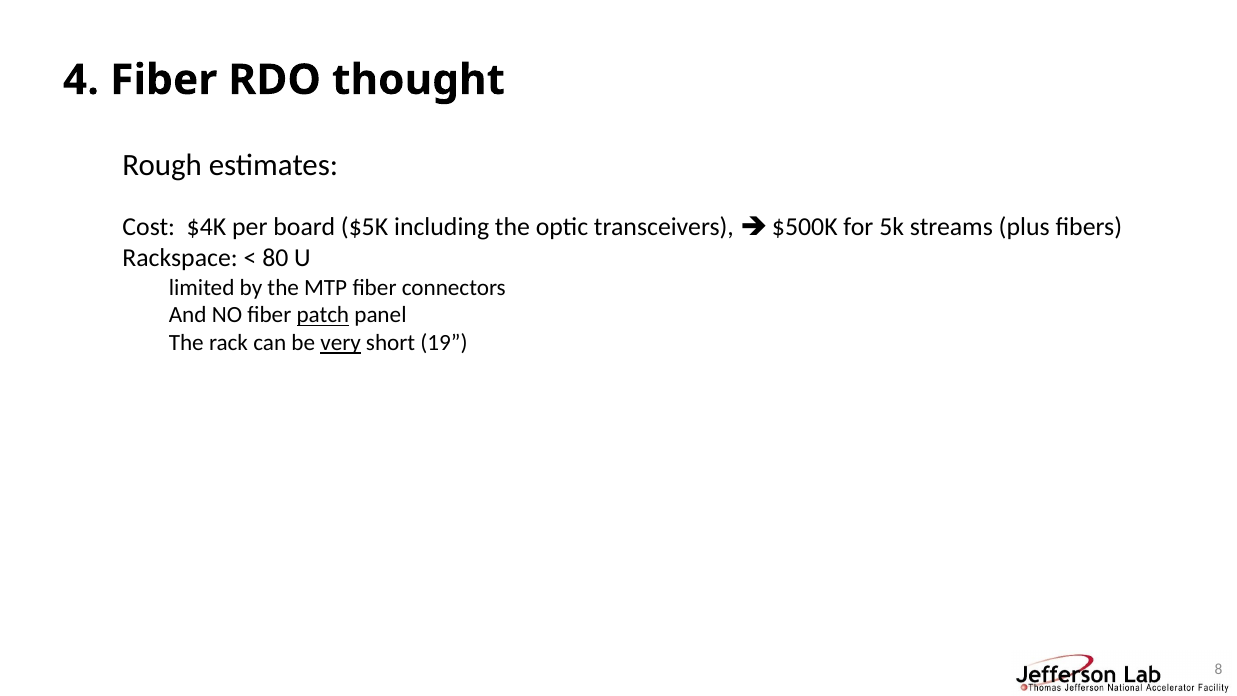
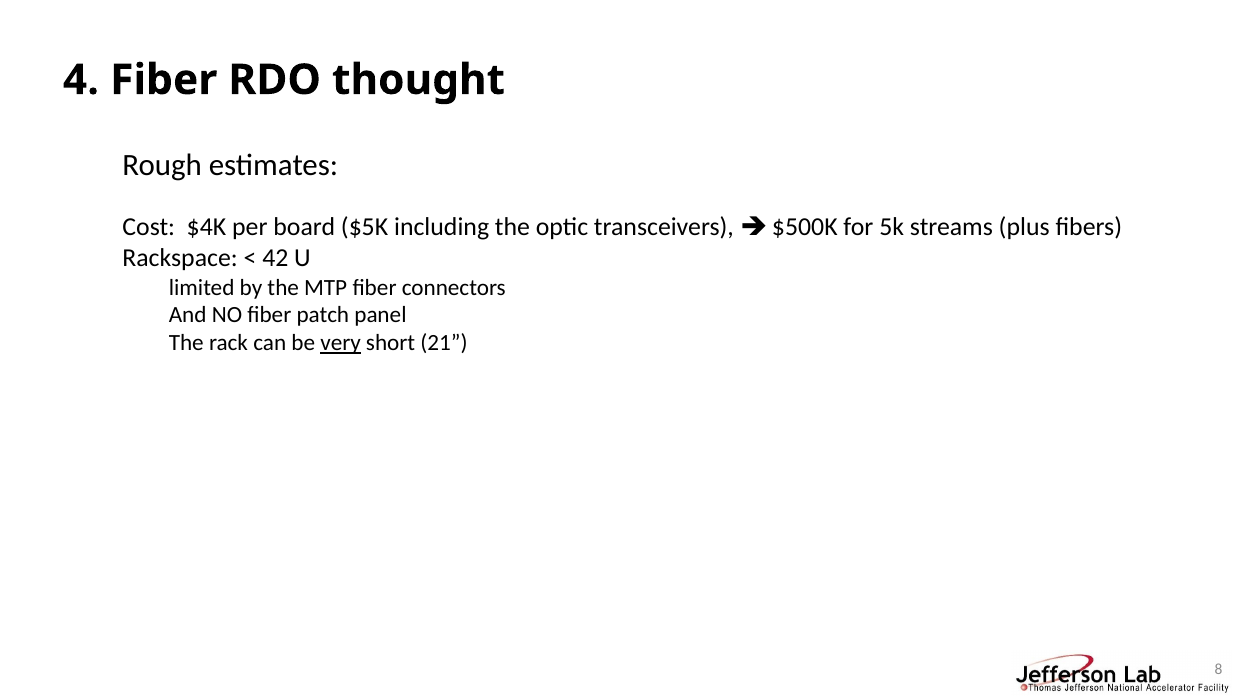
80: 80 -> 42
patch underline: present -> none
19: 19 -> 21
